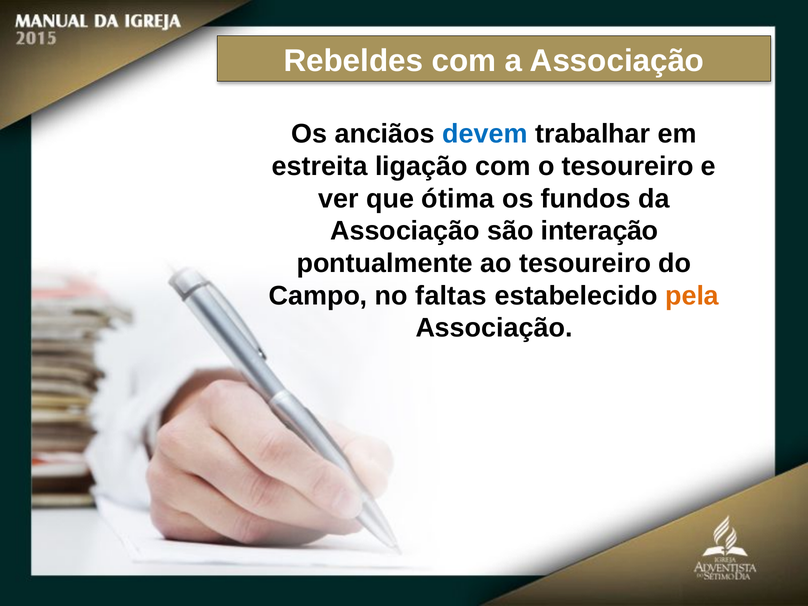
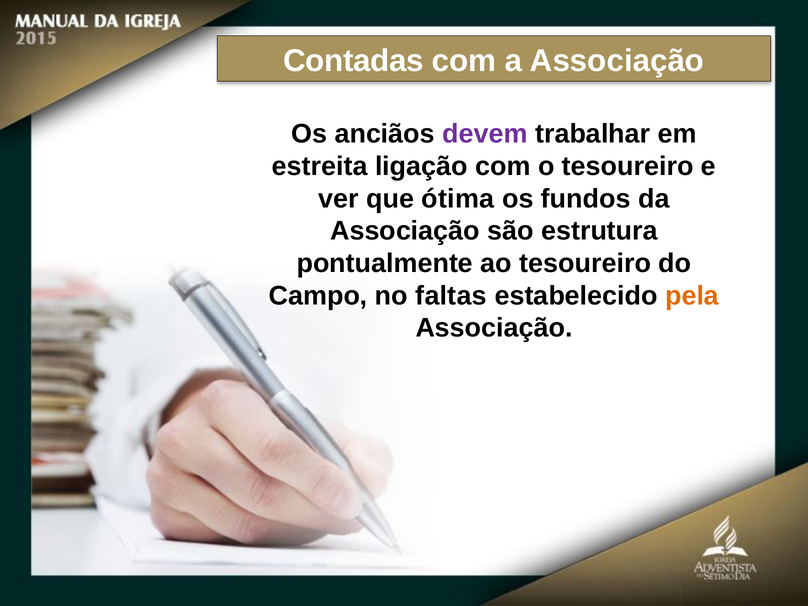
Rebeldes: Rebeldes -> Contadas
devem colour: blue -> purple
interação: interação -> estrutura
